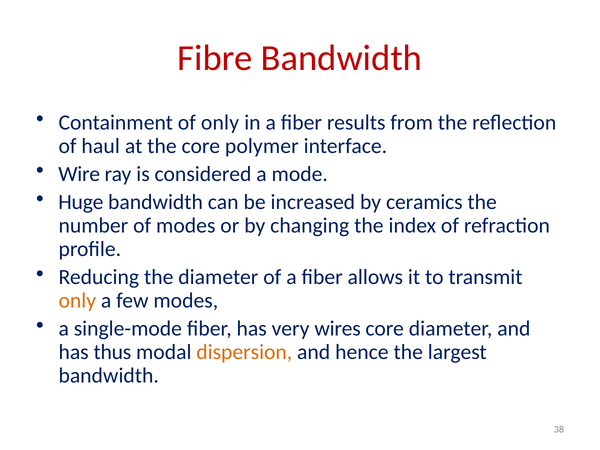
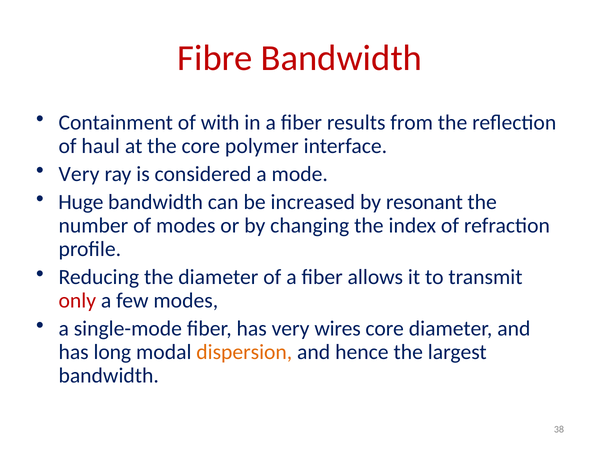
of only: only -> with
Wire at (79, 174): Wire -> Very
ceramics: ceramics -> resonant
only at (77, 301) colour: orange -> red
thus: thus -> long
